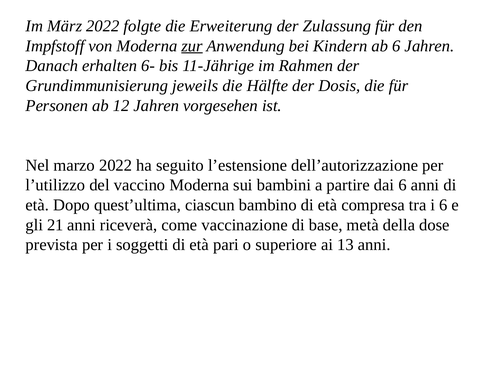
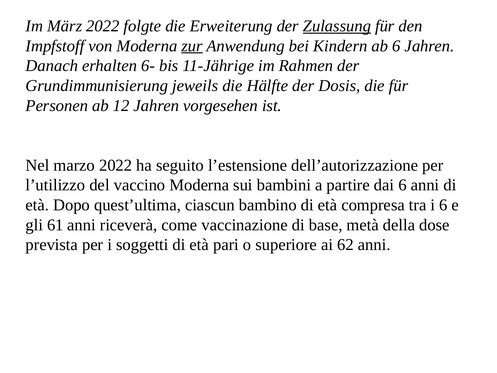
Zulassung underline: none -> present
21: 21 -> 61
13: 13 -> 62
